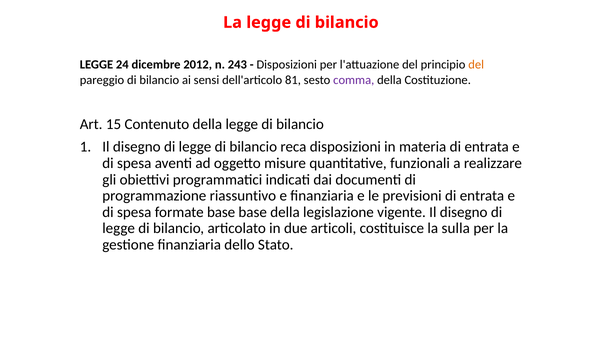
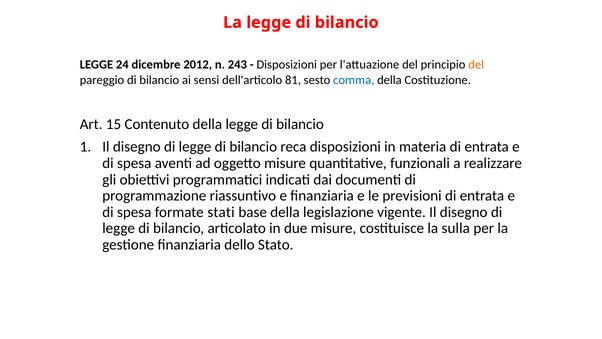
comma colour: purple -> blue
formate base: base -> stati
due articoli: articoli -> misure
